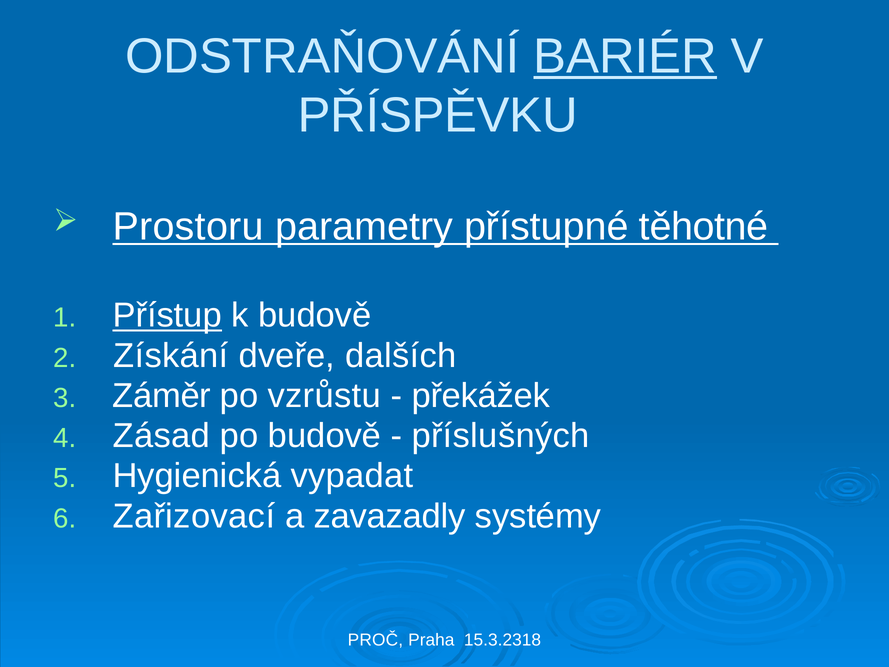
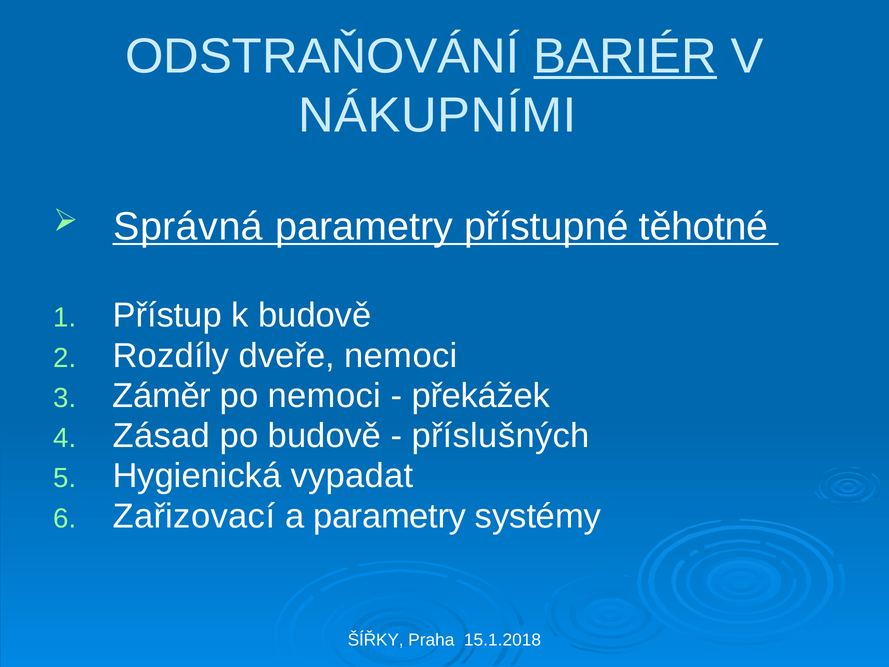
PŘÍSPĚVKU: PŘÍSPĚVKU -> NÁKUPNÍMI
Prostoru: Prostoru -> Správná
Přístup underline: present -> none
Získání: Získání -> Rozdíly
dveře dalších: dalších -> nemoci
po vzrůstu: vzrůstu -> nemoci
a zavazadly: zavazadly -> parametry
PROČ: PROČ -> ŠÍŘKY
15.3.2318: 15.3.2318 -> 15.1.2018
